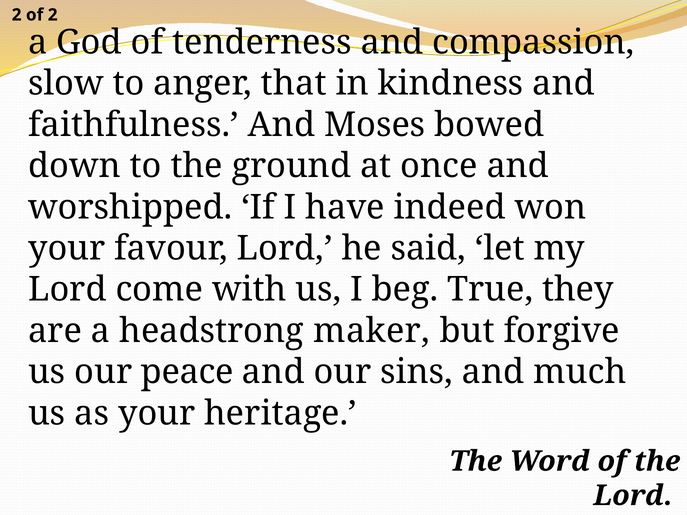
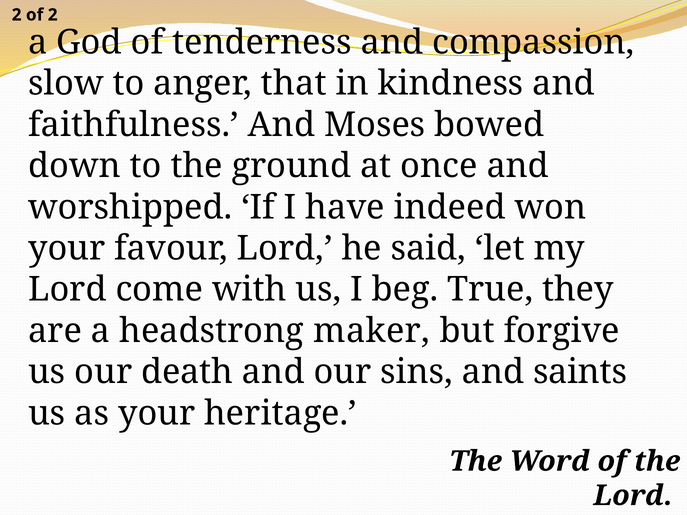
peace: peace -> death
much: much -> saints
